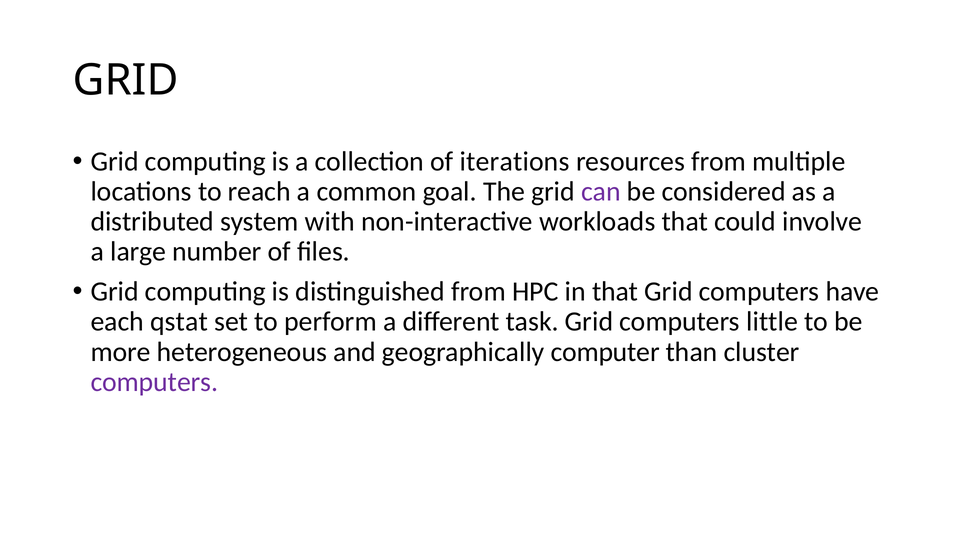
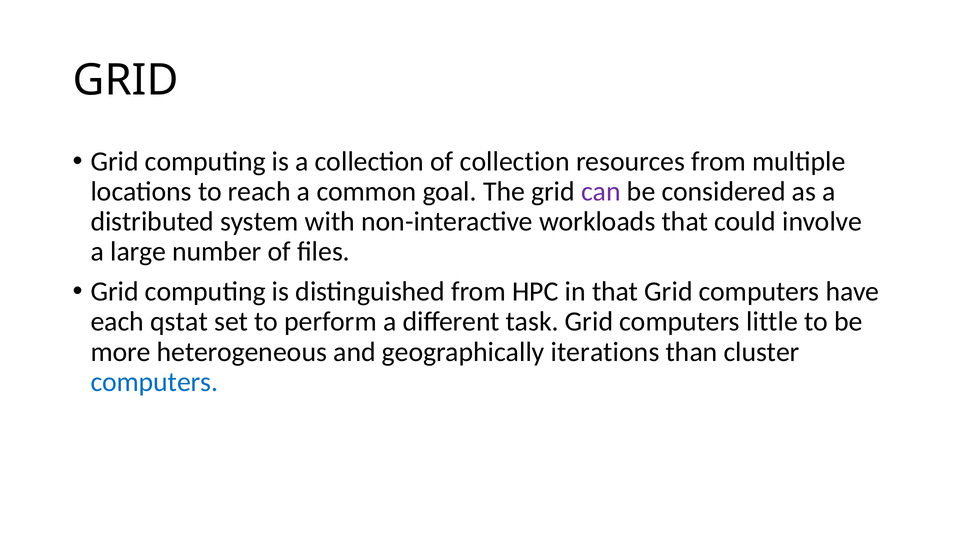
of iterations: iterations -> collection
computer: computer -> iterations
computers at (154, 382) colour: purple -> blue
